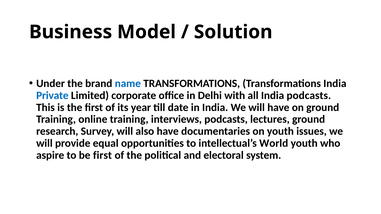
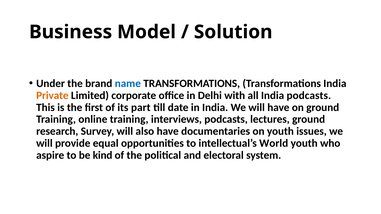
Private colour: blue -> orange
year: year -> part
be first: first -> kind
